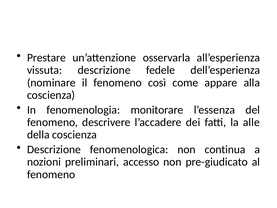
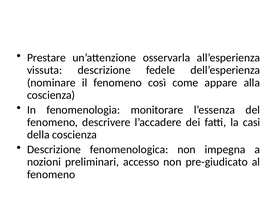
alle: alle -> casi
continua: continua -> impegna
